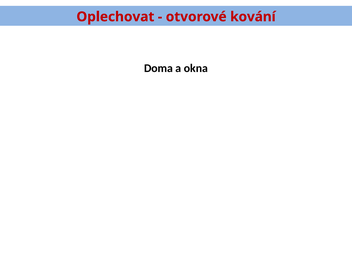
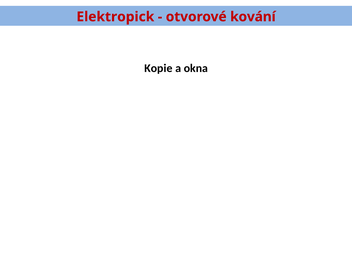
Oplechovat: Oplechovat -> Elektropick
Doma: Doma -> Kopie
